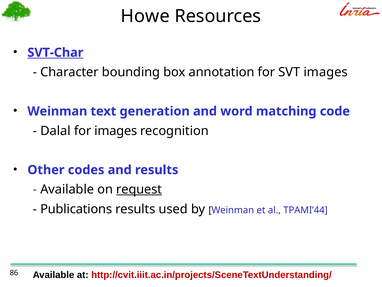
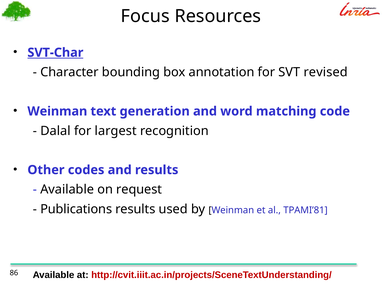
Howe: Howe -> Focus
SVT images: images -> revised
for images: images -> largest
request underline: present -> none
TPAMI’44: TPAMI’44 -> TPAMI’81
